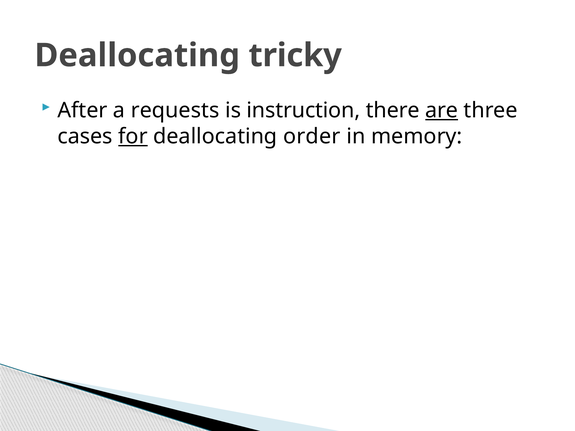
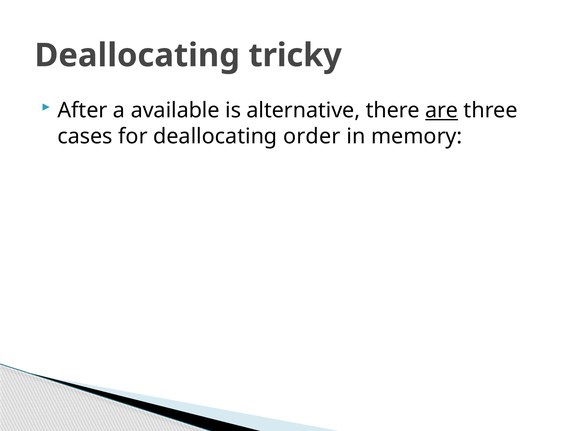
requests: requests -> available
instruction: instruction -> alternative
for underline: present -> none
